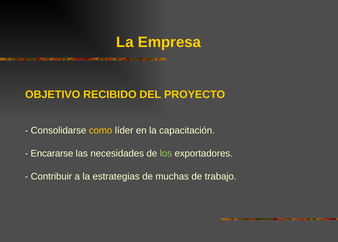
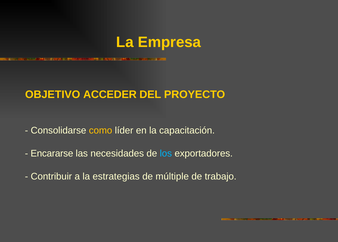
RECIBIDO: RECIBIDO -> ACCEDER
los colour: light green -> light blue
muchas: muchas -> múltiple
